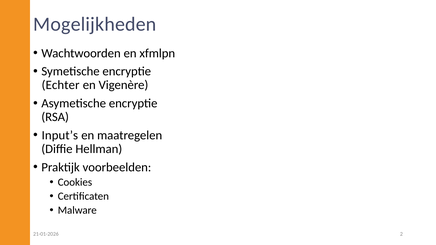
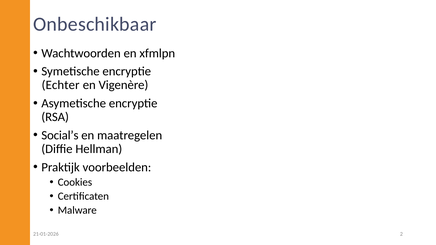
Mogelijkheden: Mogelijkheden -> Onbeschikbaar
Input’s: Input’s -> Social’s
